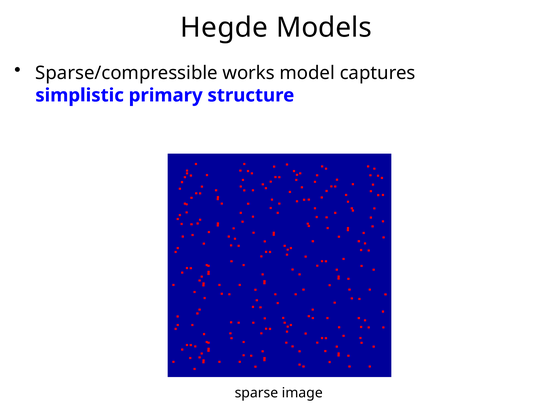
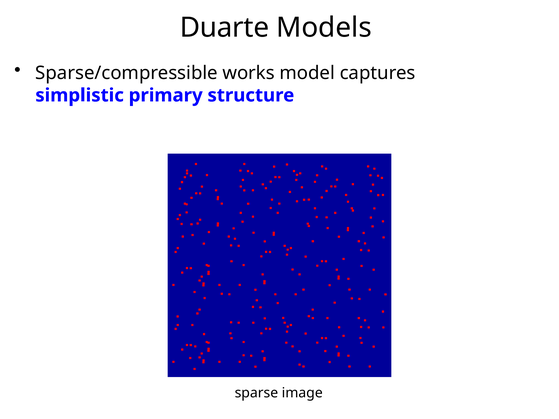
Hegde: Hegde -> Duarte
